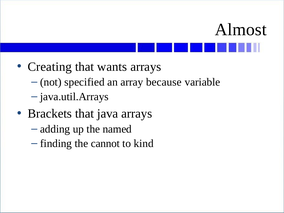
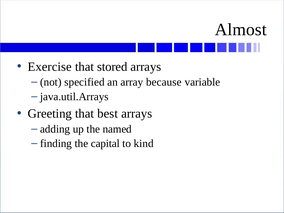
Creating: Creating -> Exercise
wants: wants -> stored
Brackets: Brackets -> Greeting
java: java -> best
cannot: cannot -> capital
